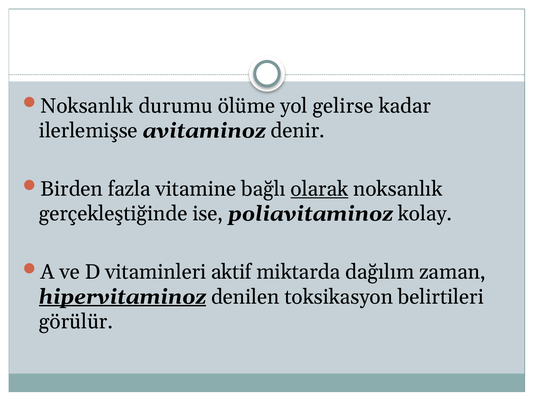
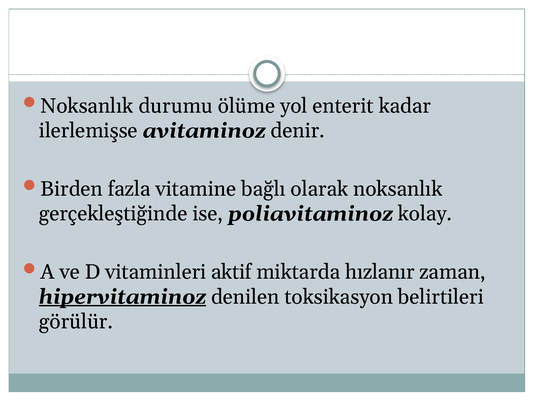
gelirse: gelirse -> enterit
olarak underline: present -> none
dağılım: dağılım -> hızlanır
